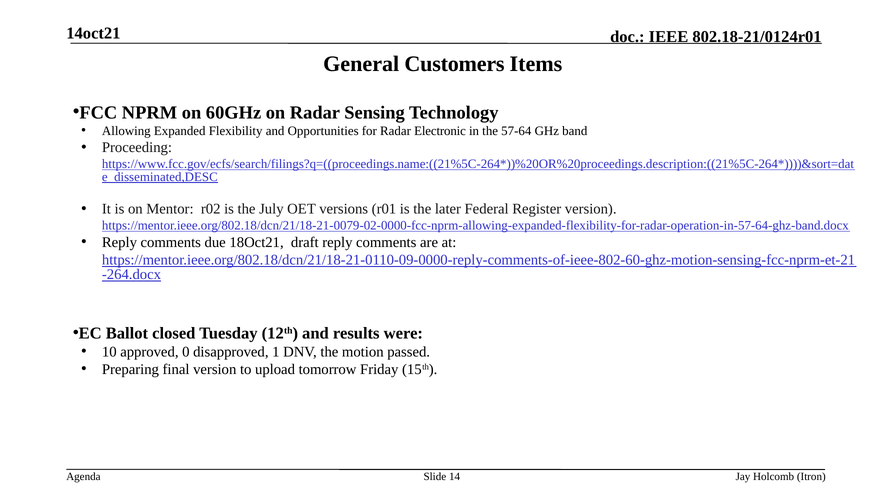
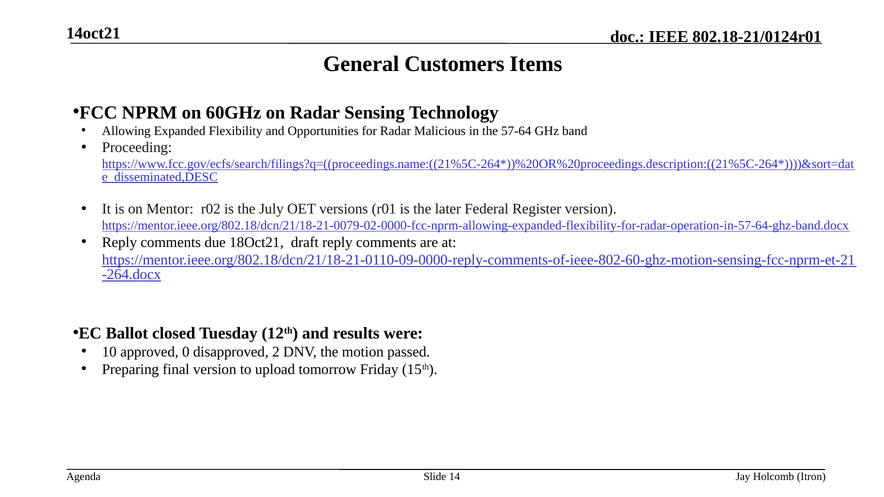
Electronic: Electronic -> Malicious
1: 1 -> 2
